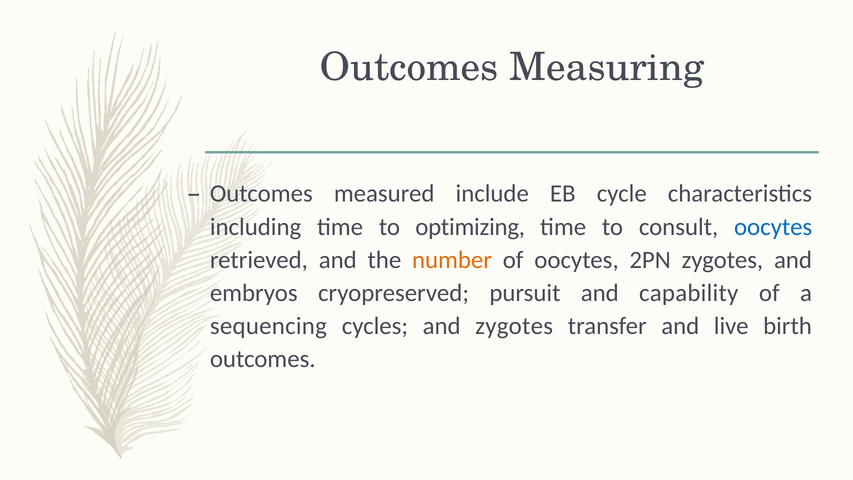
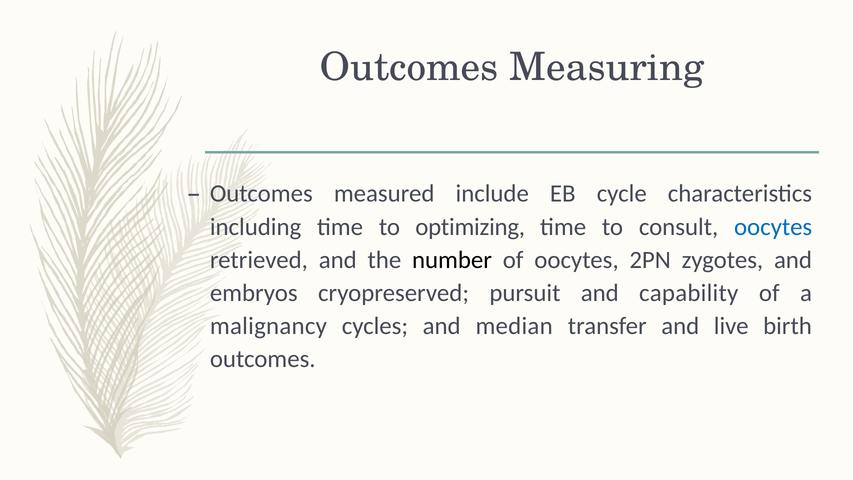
number colour: orange -> black
sequencing: sequencing -> malignancy
and zygotes: zygotes -> median
